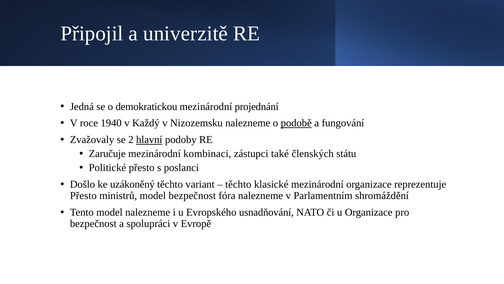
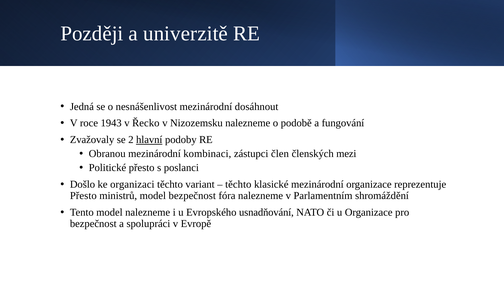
Připojil: Připojil -> Později
demokratickou: demokratickou -> nesnášenlivost
projednání: projednání -> dosáhnout
1940: 1940 -> 1943
Každý: Každý -> Řecko
podobě underline: present -> none
Zaručuje: Zaručuje -> Obranou
také: také -> člen
státu: státu -> mezi
uzákoněný: uzákoněný -> organizaci
